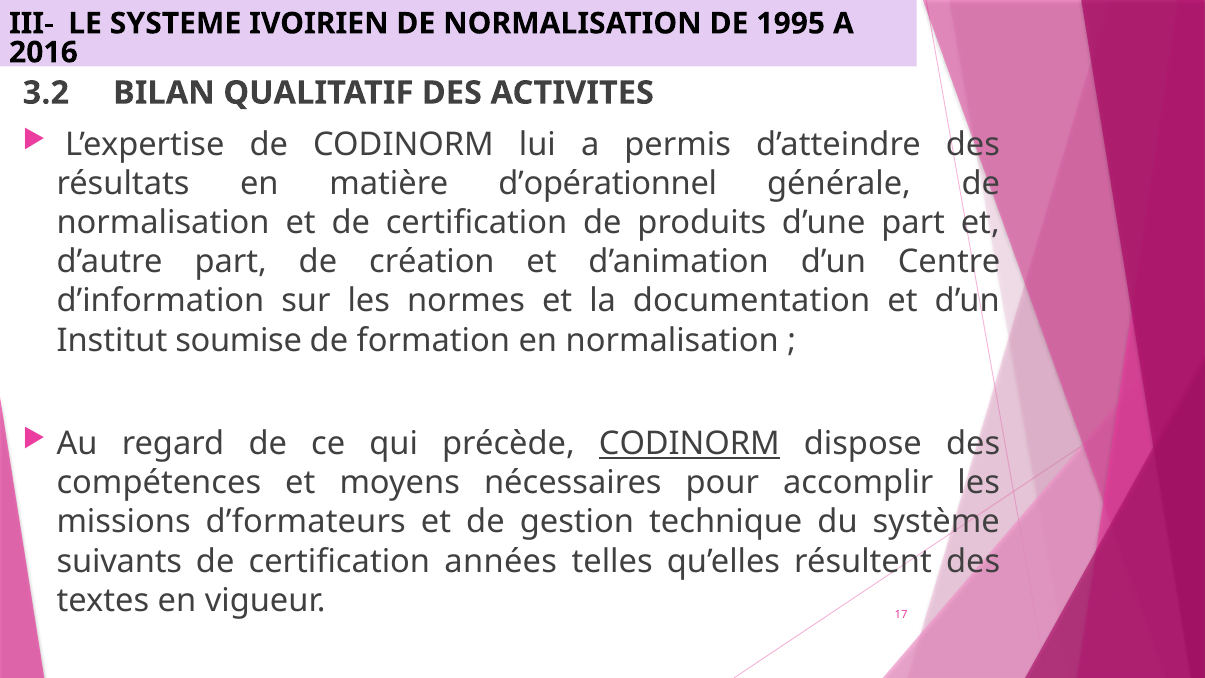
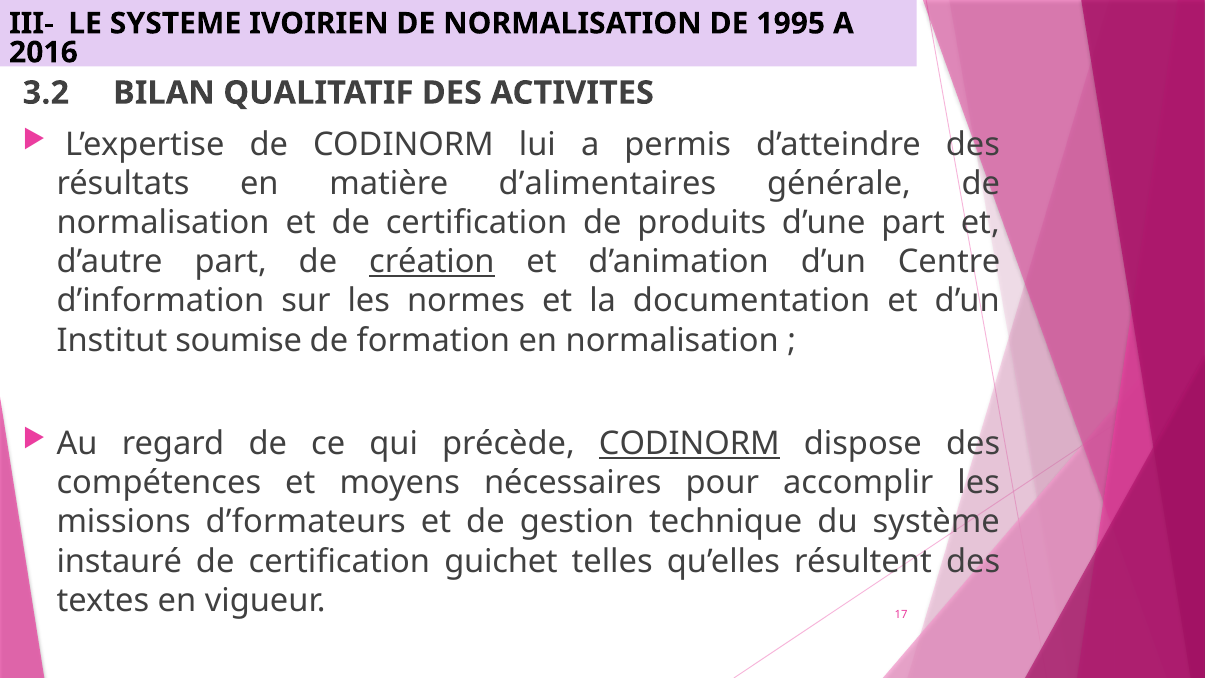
d’opérationnel: d’opérationnel -> d’alimentaires
création underline: none -> present
suivants: suivants -> instauré
années: années -> guichet
